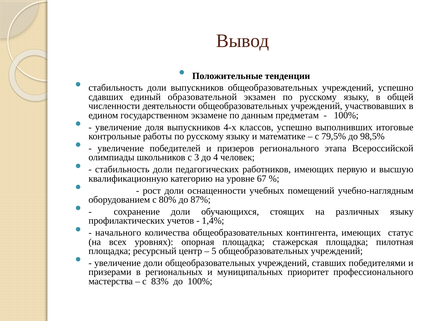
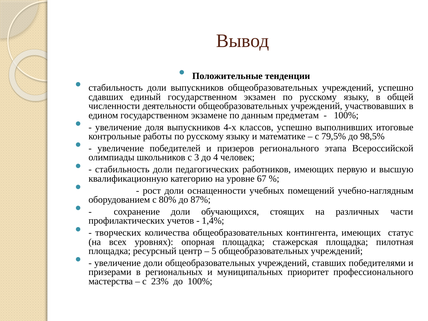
единый образовательной: образовательной -> государственном
различных языку: языку -> части
начального: начального -> творческих
83%: 83% -> 23%
